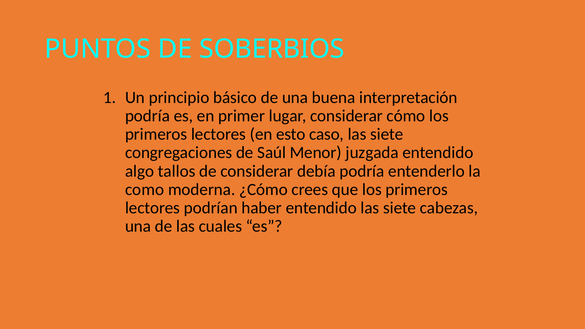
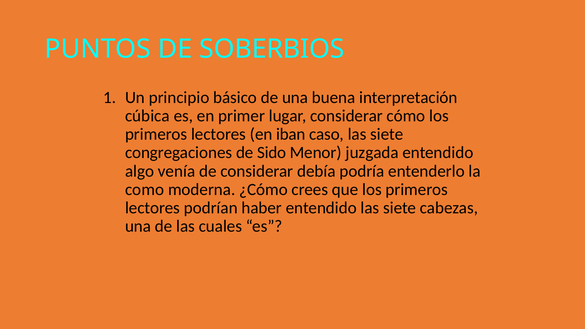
podría at (147, 116): podría -> cúbica
esto: esto -> iban
Saúl: Saúl -> Sido
tallos: tallos -> venía
